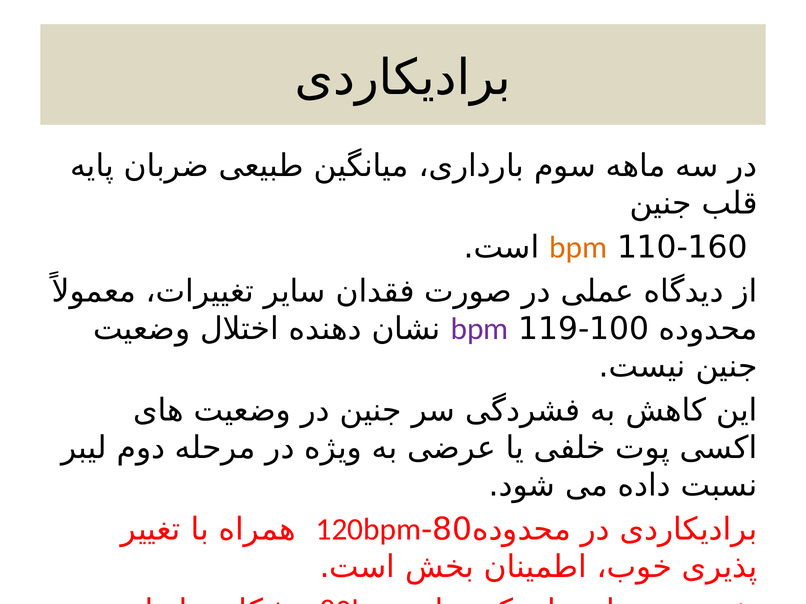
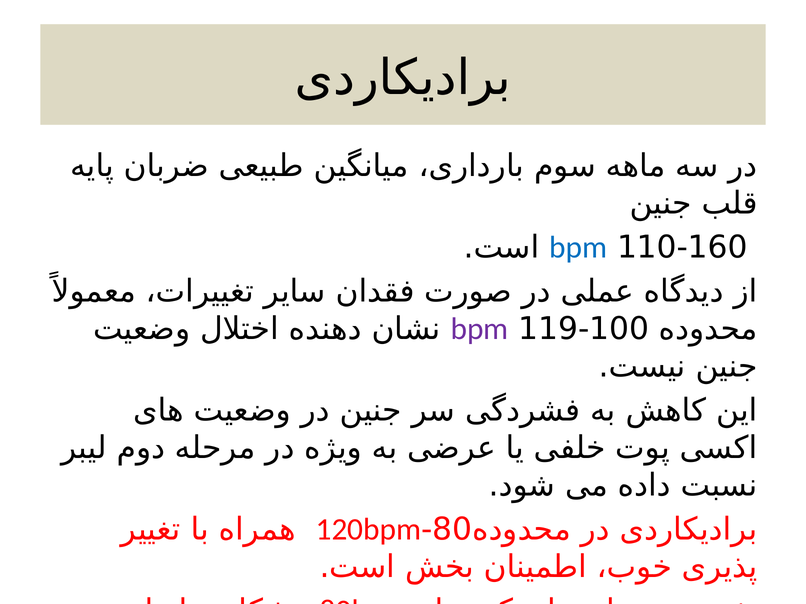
bpm at (578, 248) colour: orange -> blue
